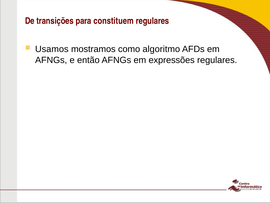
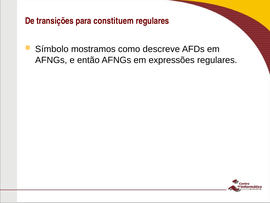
Usamos: Usamos -> Símbolo
algoritmo: algoritmo -> descreve
